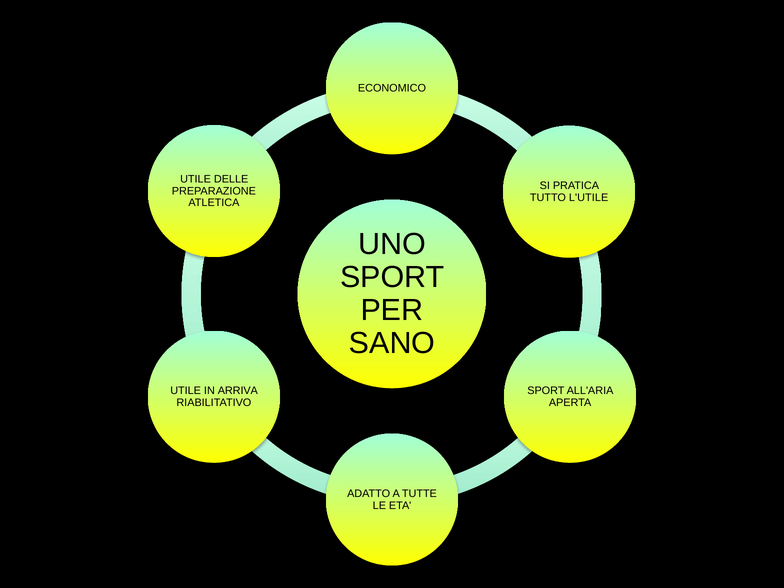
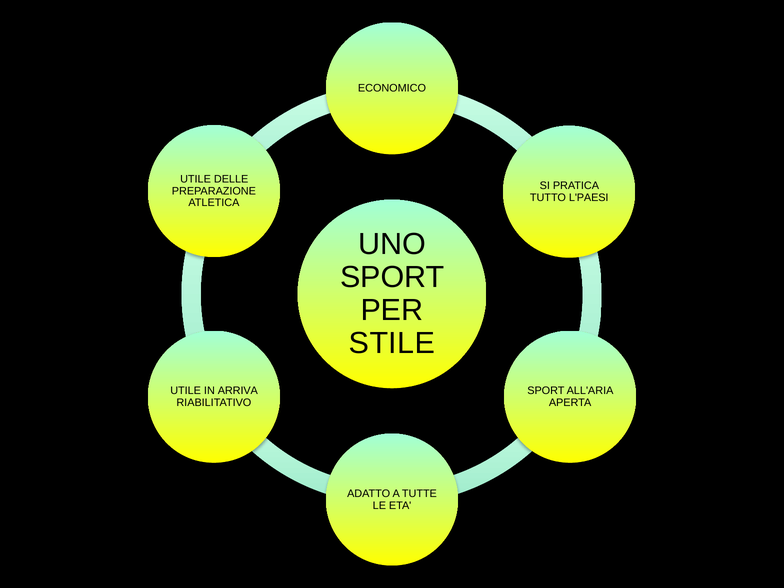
L'UTILE: L'UTILE -> L'PAESI
SANO: SANO -> STILE
